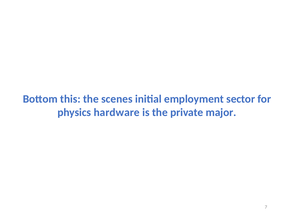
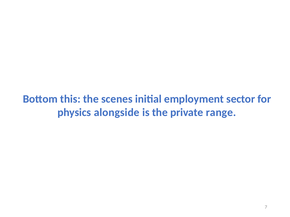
hardware: hardware -> alongside
major: major -> range
